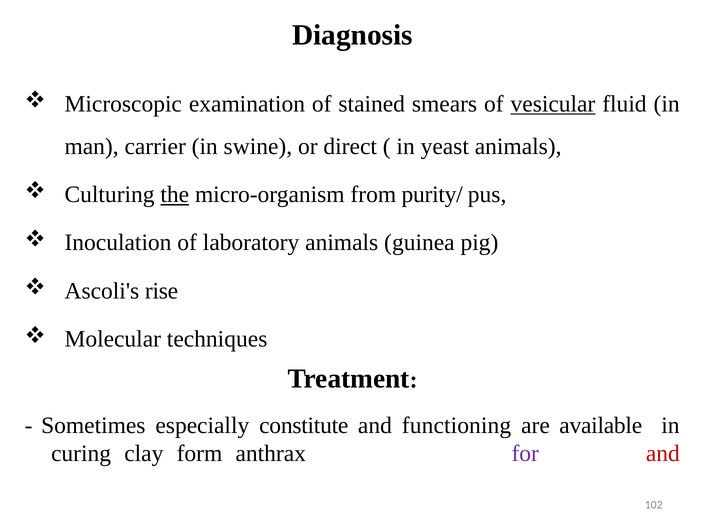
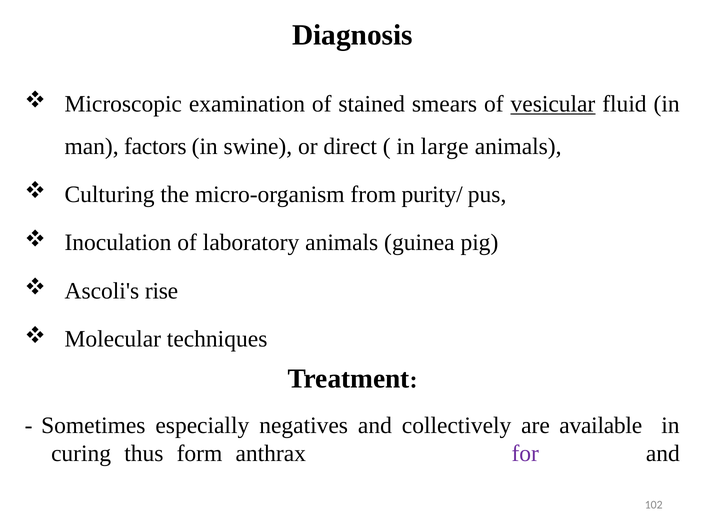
carrier: carrier -> factors
yeast: yeast -> large
the at (175, 194) underline: present -> none
constitute: constitute -> negatives
functioning: functioning -> collectively
clay: clay -> thus
and at (663, 453) colour: red -> black
